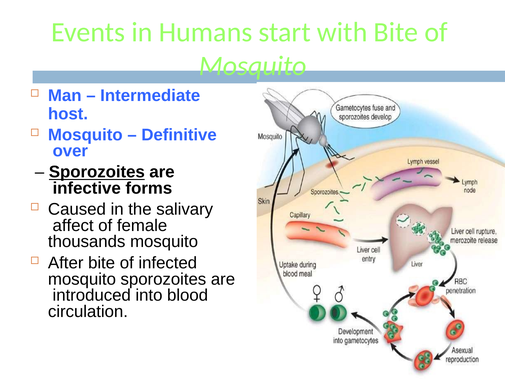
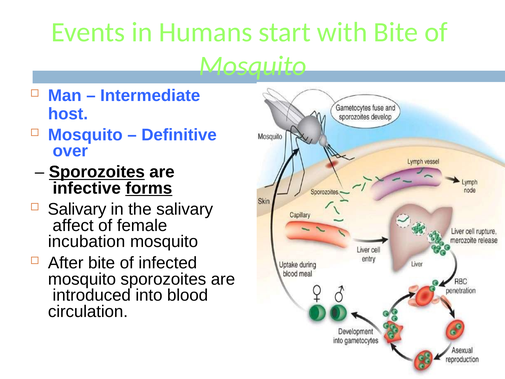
forms underline: none -> present
Caused at (77, 209): Caused -> Salivary
thousands: thousands -> incubation
